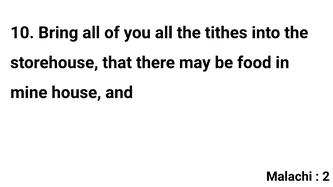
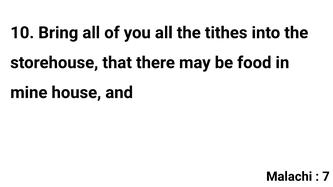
2: 2 -> 7
